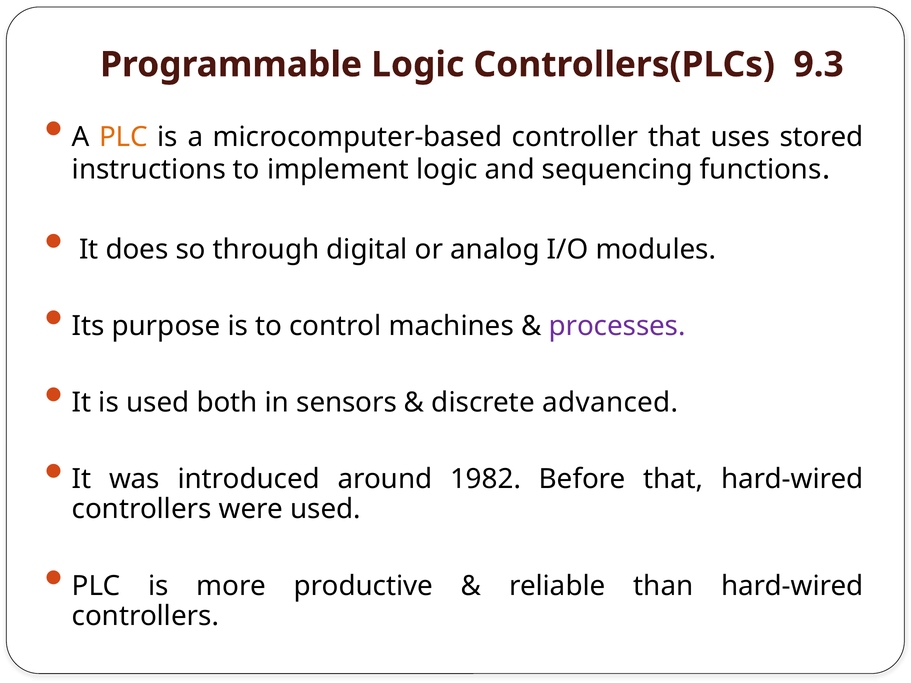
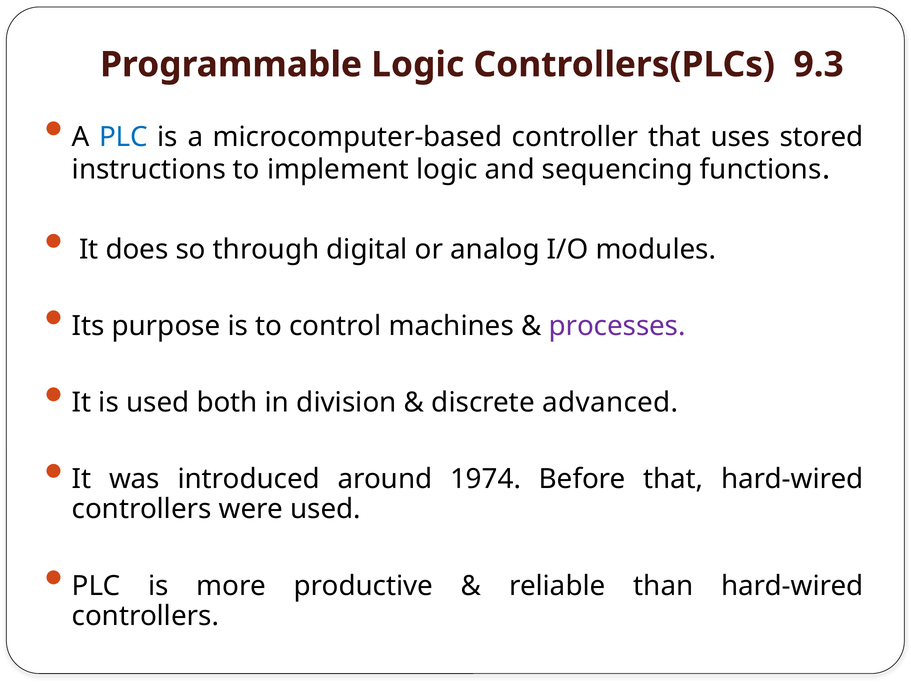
PLC at (124, 137) colour: orange -> blue
sensors: sensors -> division
1982: 1982 -> 1974
